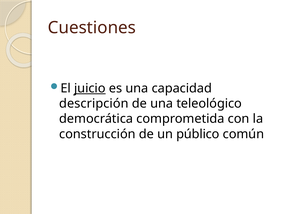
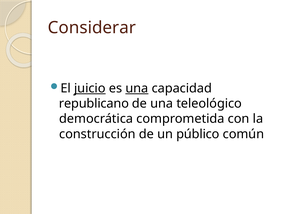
Cuestiones: Cuestiones -> Considerar
una at (137, 89) underline: none -> present
descripción: descripción -> republicano
